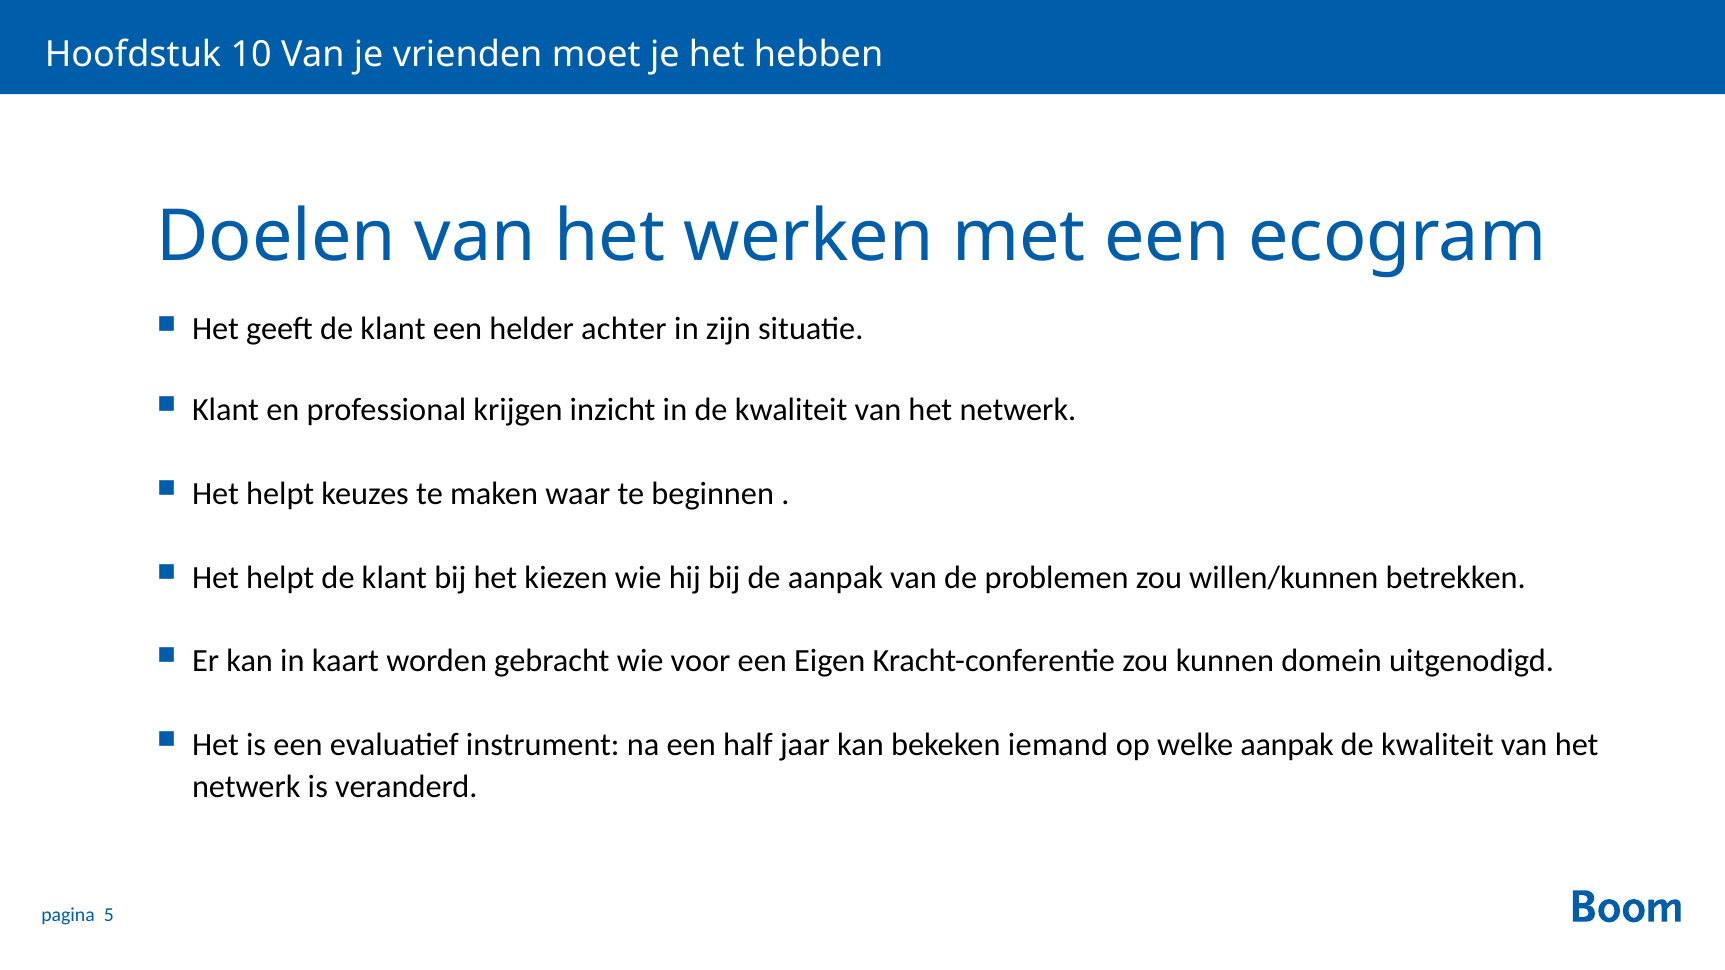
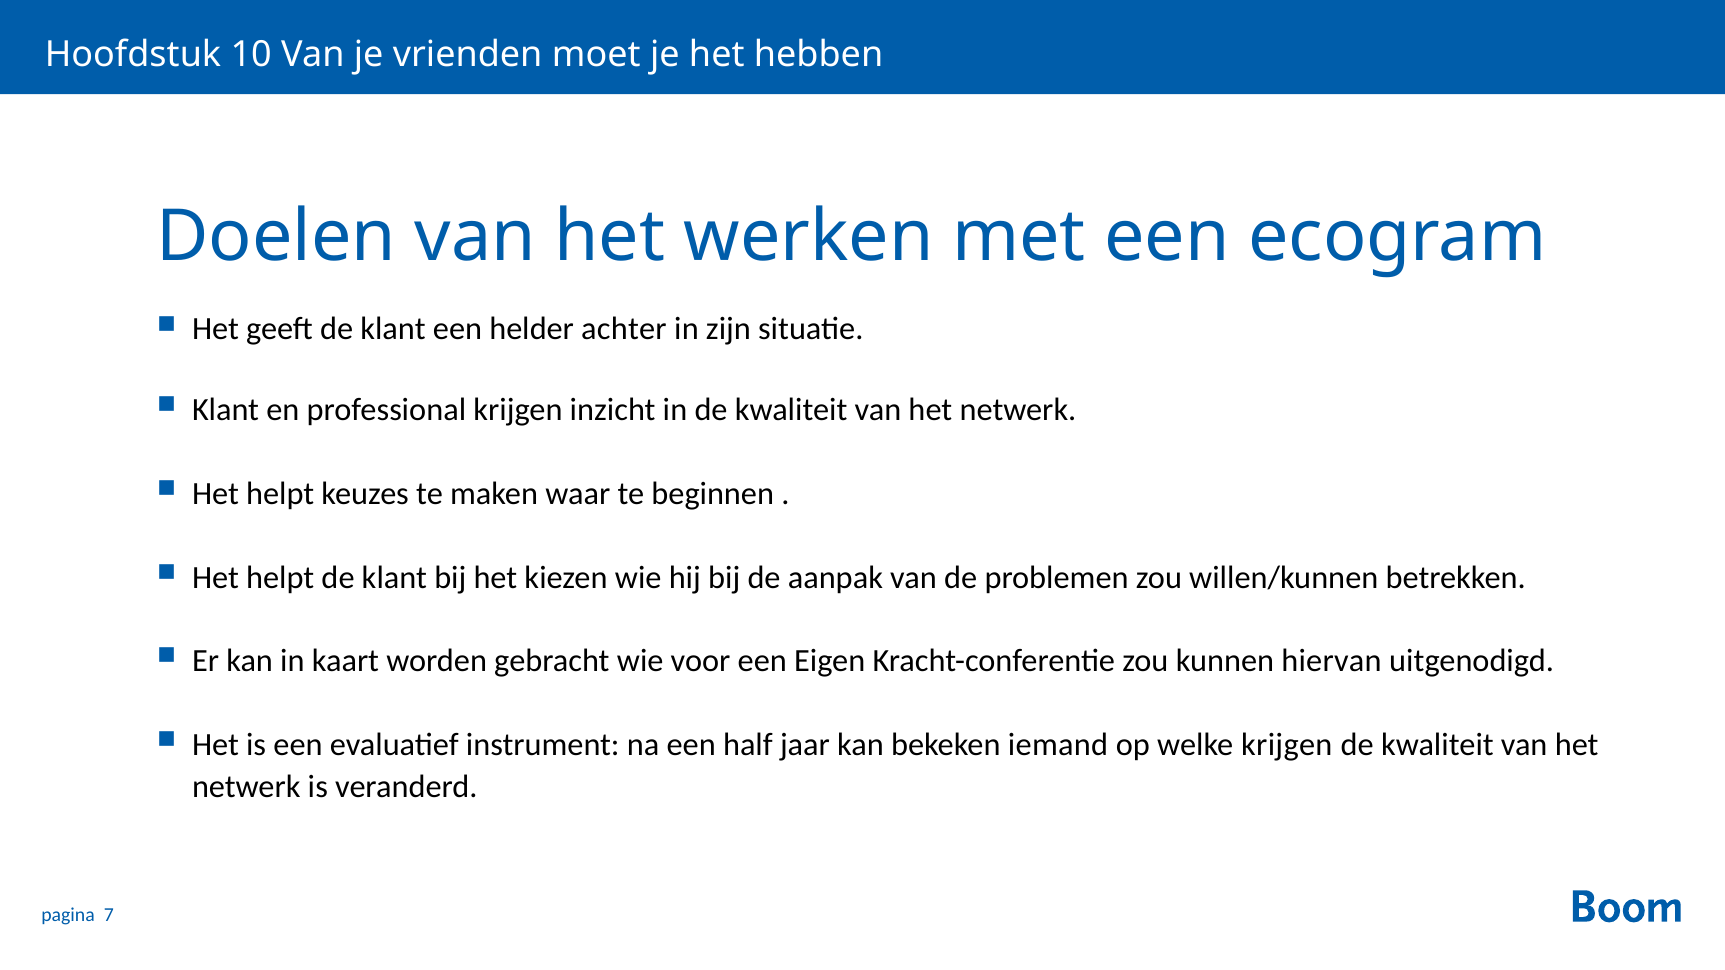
domein: domein -> hiervan
welke aanpak: aanpak -> krijgen
5: 5 -> 7
